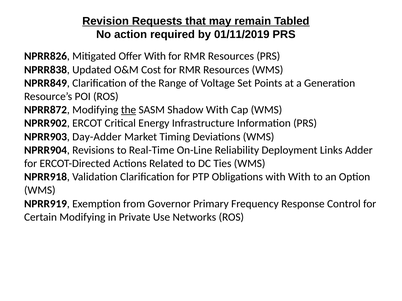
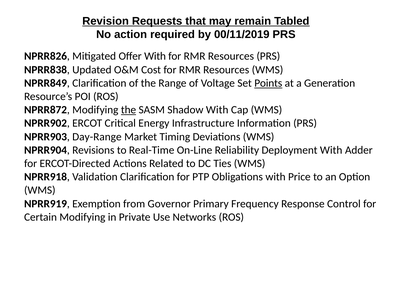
01/11/2019: 01/11/2019 -> 00/11/2019
Points underline: none -> present
Day-Adder: Day-Adder -> Day-Range
Deployment Links: Links -> With
with With: With -> Price
